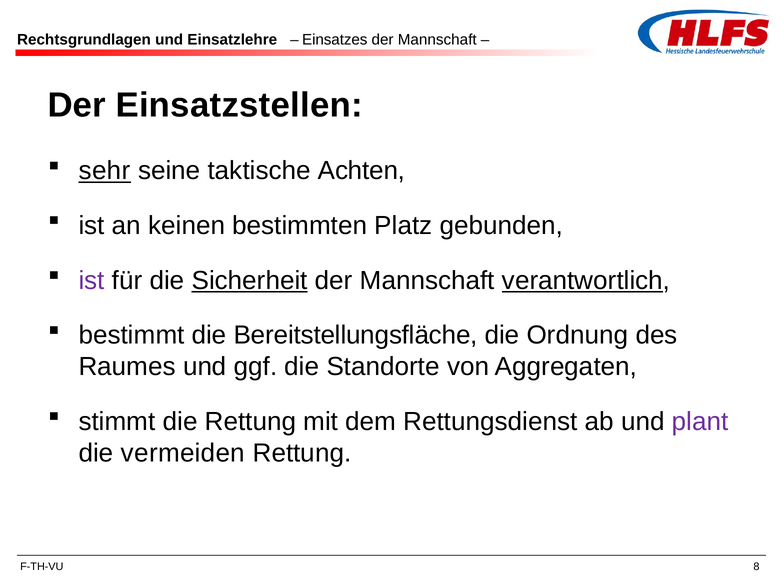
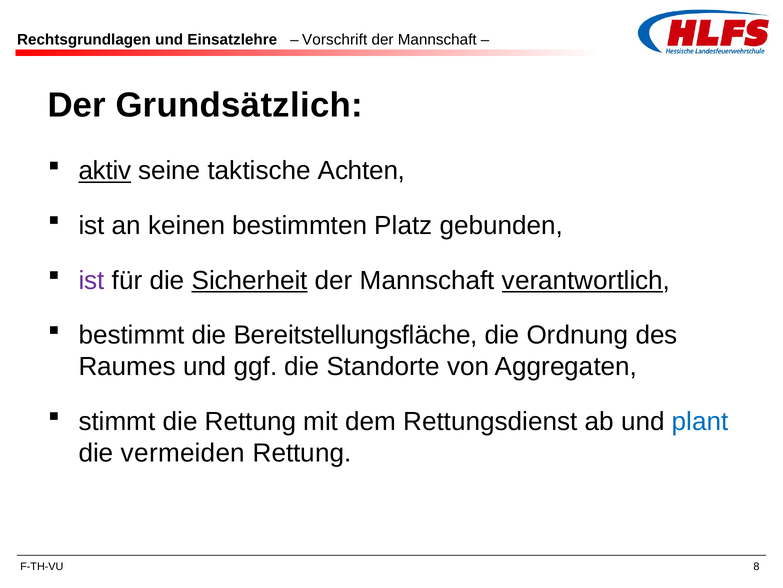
Einsatzes: Einsatzes -> Vorschrift
Einsatzstellen: Einsatzstellen -> Grundsätzlich
sehr: sehr -> aktiv
plant colour: purple -> blue
